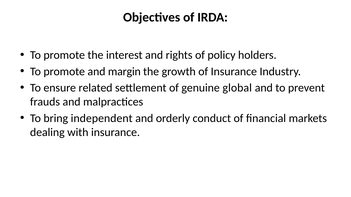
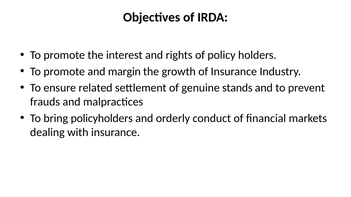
global: global -> stands
independent: independent -> policyholders
